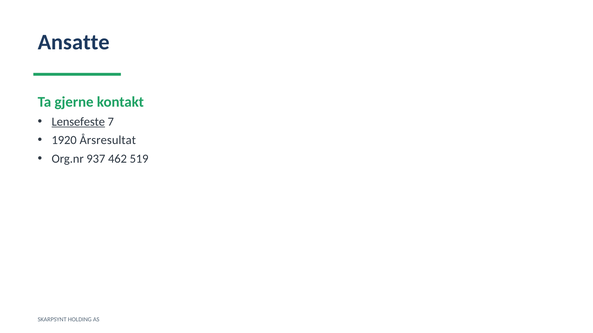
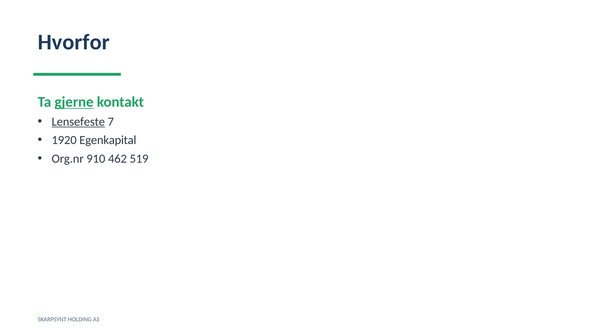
Ansatte: Ansatte -> Hvorfor
gjerne underline: none -> present
Årsresultat: Årsresultat -> Egenkapital
937: 937 -> 910
